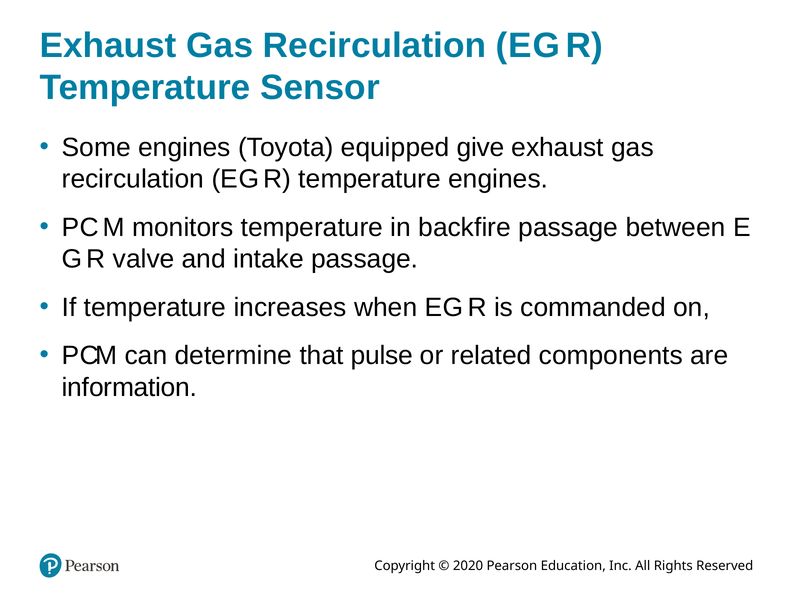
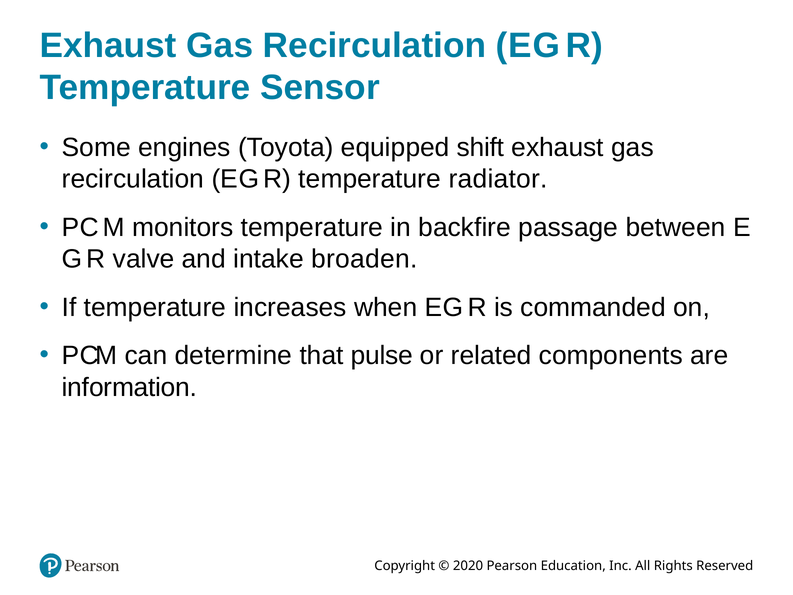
give: give -> shift
temperature engines: engines -> radiator
intake passage: passage -> broaden
